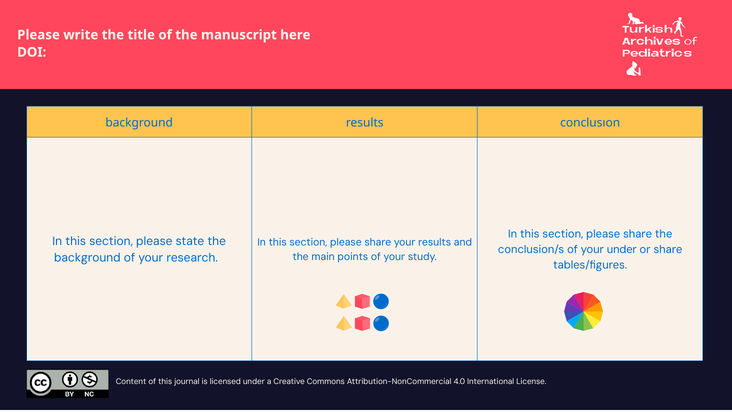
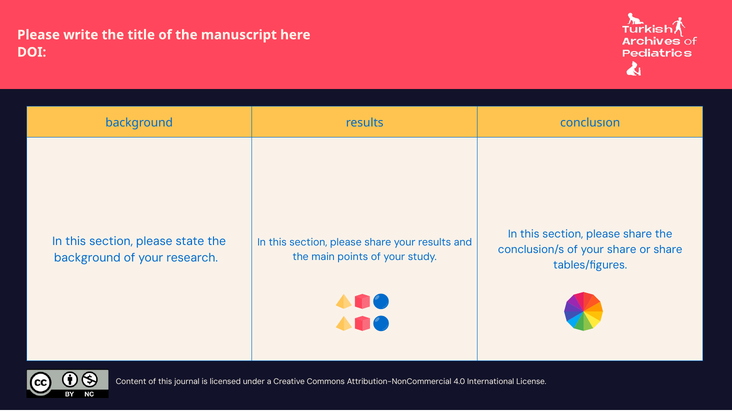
your under: under -> share
